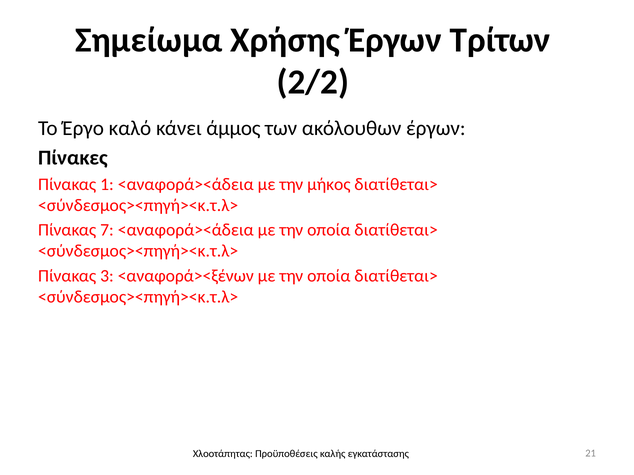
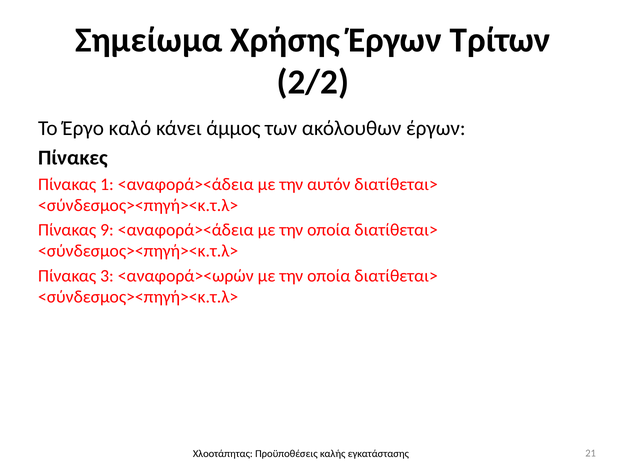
μήκος: μήκος -> αυτόν
7: 7 -> 9
<αναφορά><ξένων: <αναφορά><ξένων -> <αναφορά><ωρών
